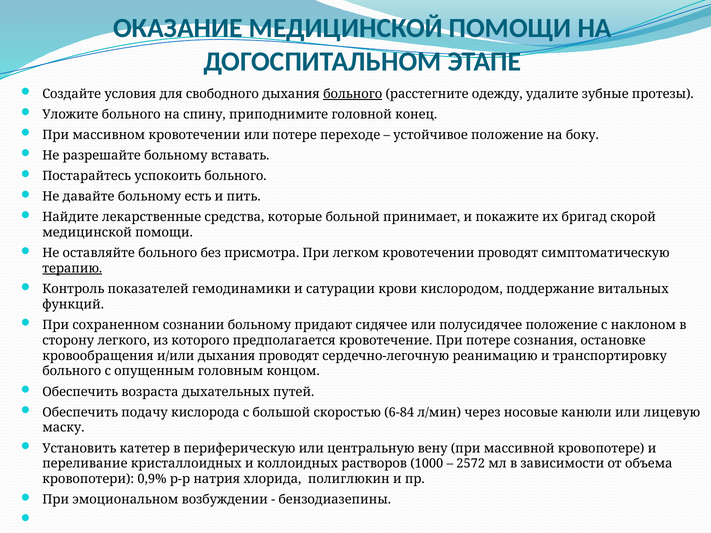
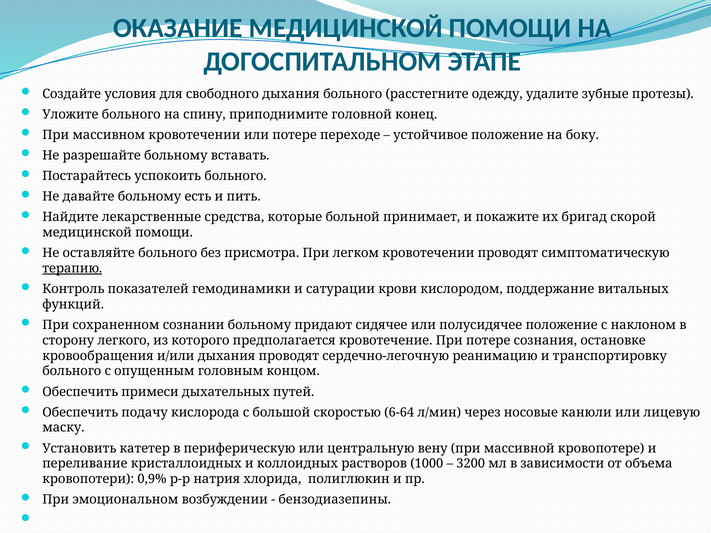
больного at (353, 94) underline: present -> none
возраста: возраста -> примеси
6-84: 6-84 -> 6-64
2572: 2572 -> 3200
